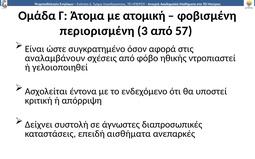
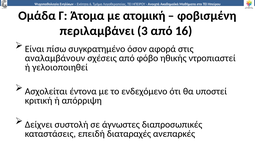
περιορισμένη: περιορισμένη -> περιλαμβάνει
57: 57 -> 16
ώστε: ώστε -> πίσω
αισθήματα: αισθήματα -> διαταραχές
